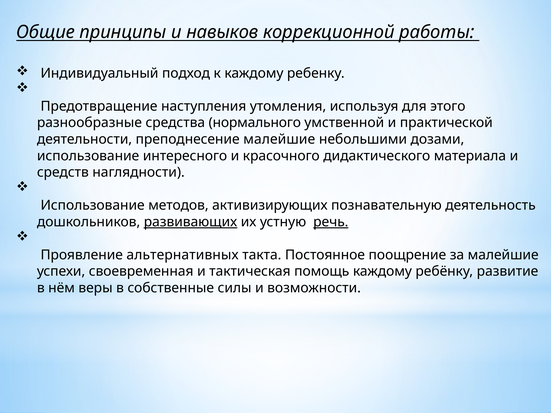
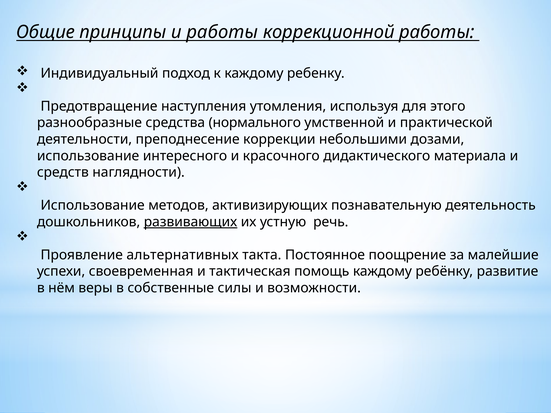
и навыков: навыков -> работы
преподнесение малейшие: малейшие -> коррекции
речь underline: present -> none
